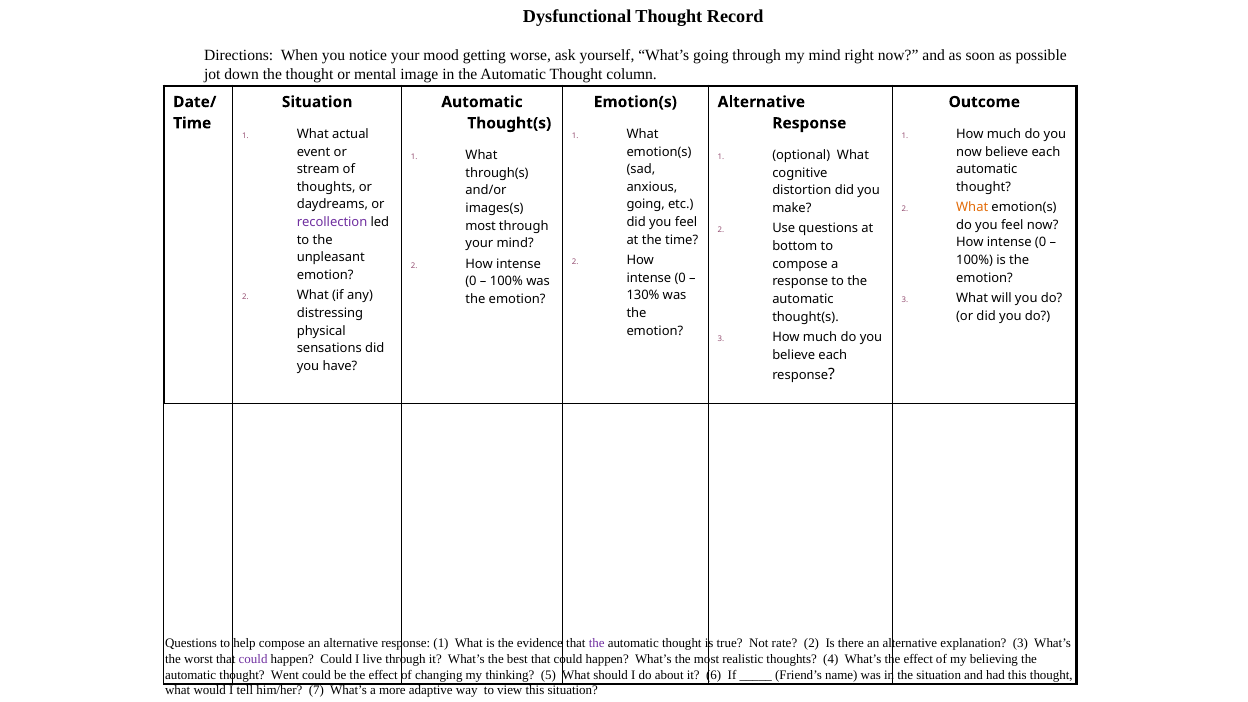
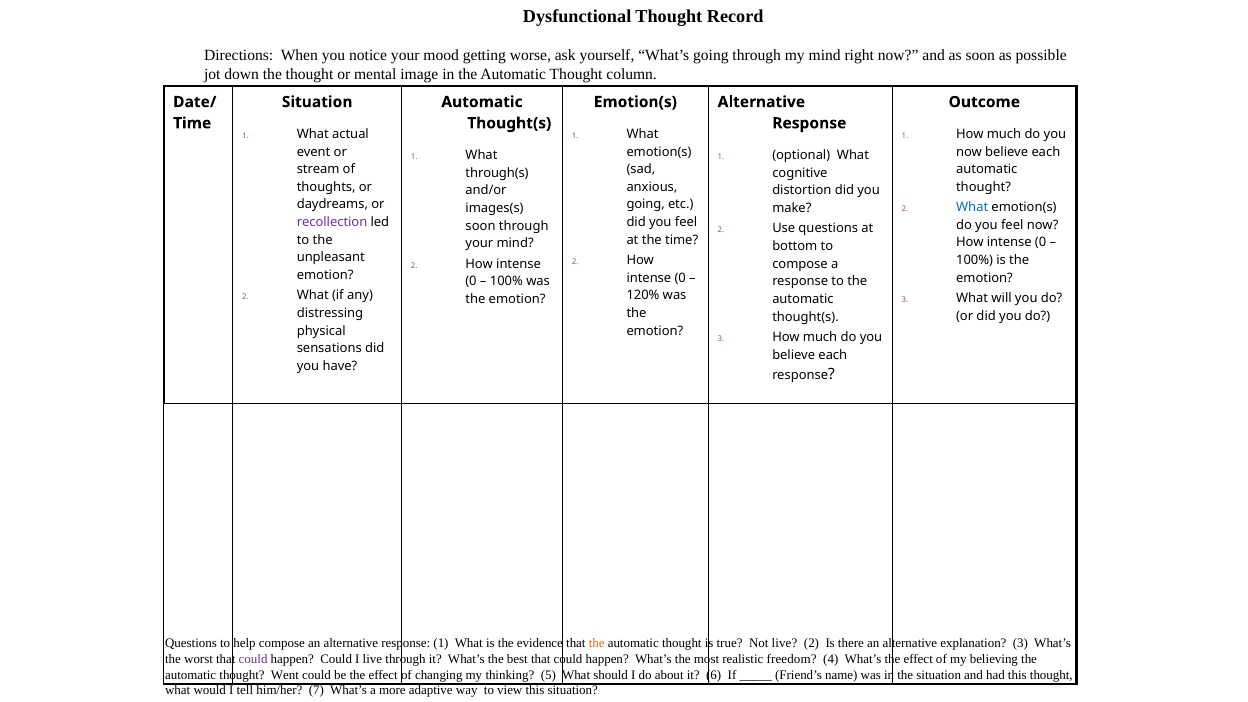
What at (972, 207) colour: orange -> blue
most at (481, 226): most -> soon
130%: 130% -> 120%
the at (597, 643) colour: purple -> orange
Not rate: rate -> live
realistic thoughts: thoughts -> freedom
